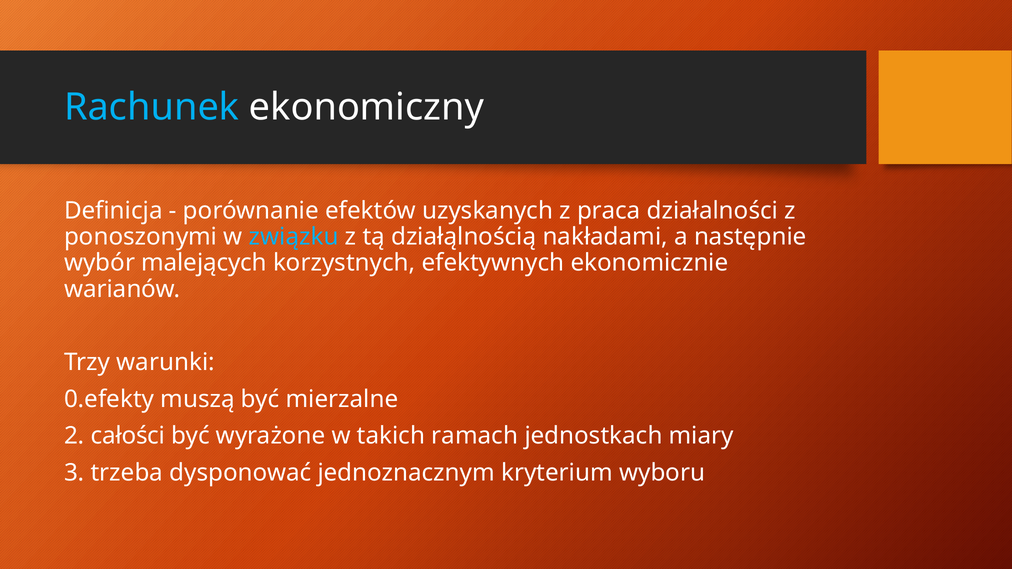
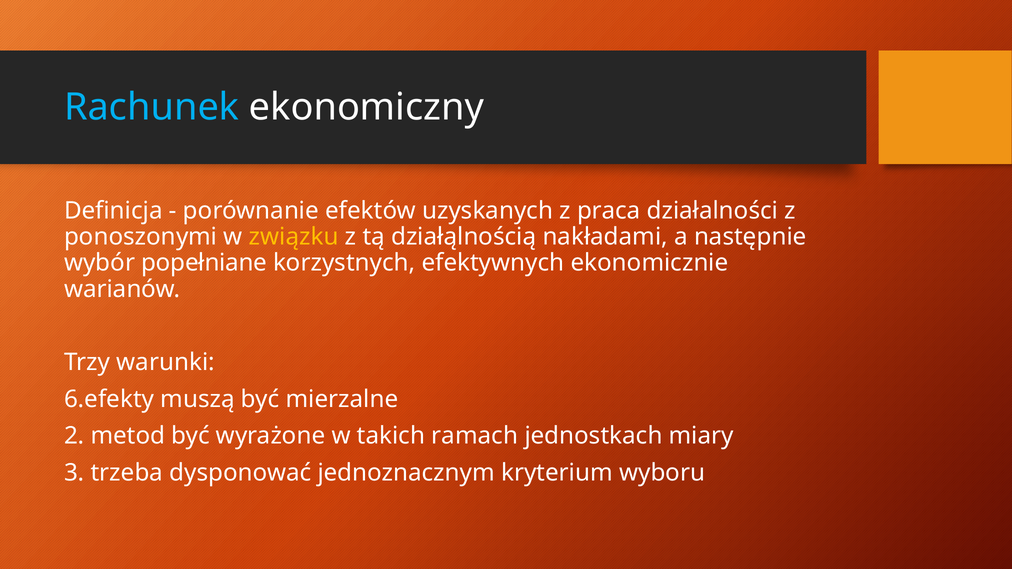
związku colour: light blue -> yellow
malejących: malejących -> popełniane
0.efekty: 0.efekty -> 6.efekty
całości: całości -> metod
